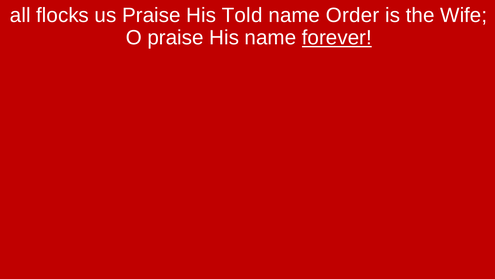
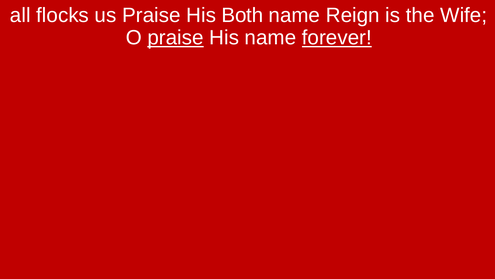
Told: Told -> Both
Order: Order -> Reign
praise at (175, 38) underline: none -> present
